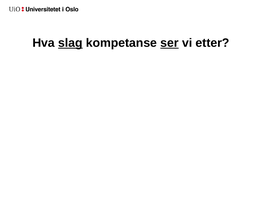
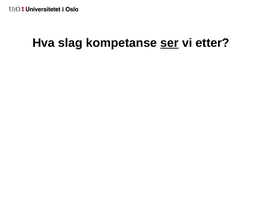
slag underline: present -> none
